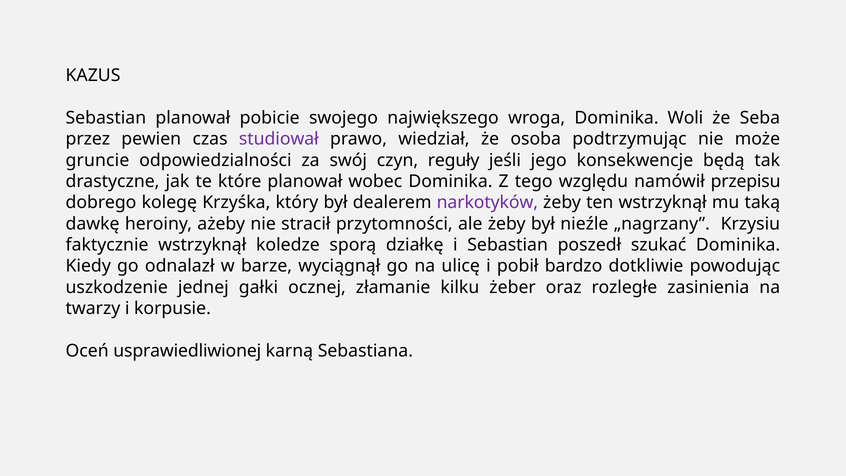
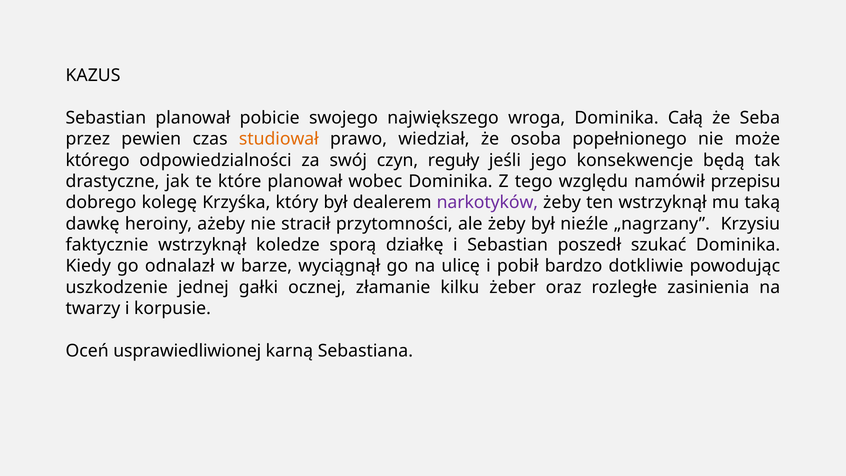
Woli: Woli -> Całą
studiował colour: purple -> orange
podtrzymując: podtrzymując -> popełnionego
gruncie: gruncie -> którego
